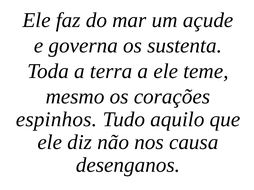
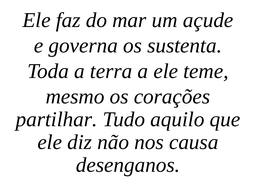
espinhos: espinhos -> partilhar
